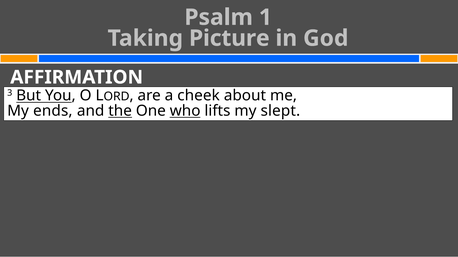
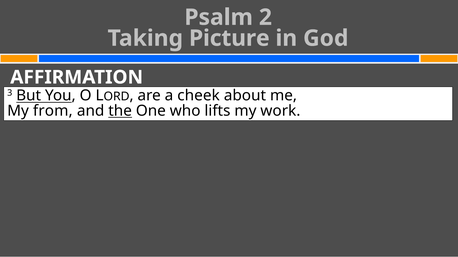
1: 1 -> 2
ends: ends -> from
who underline: present -> none
slept: slept -> work
